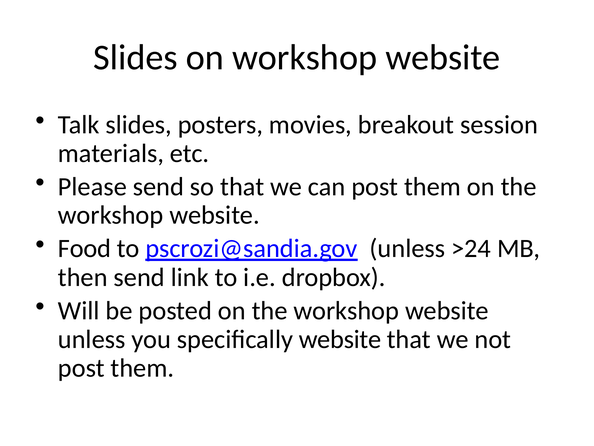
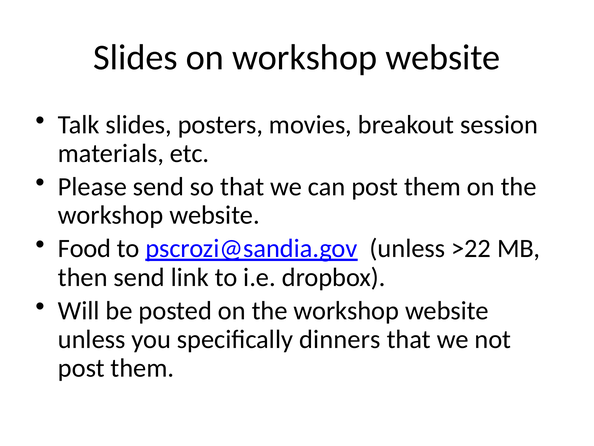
>24: >24 -> >22
specifically website: website -> dinners
